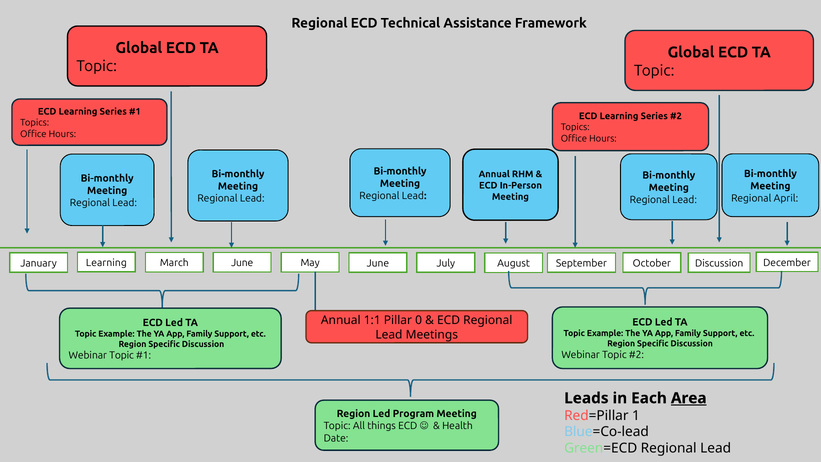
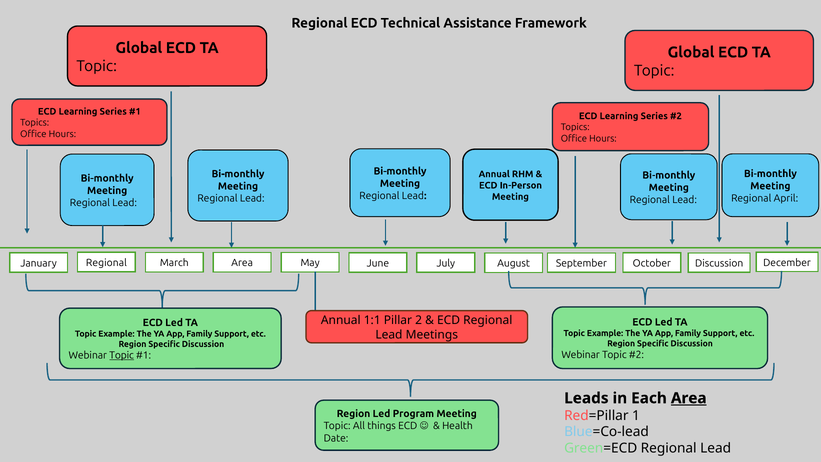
Learning at (106, 263): Learning -> Regional
June at (242, 263): June -> Area
0: 0 -> 2
Topic at (122, 355) underline: none -> present
